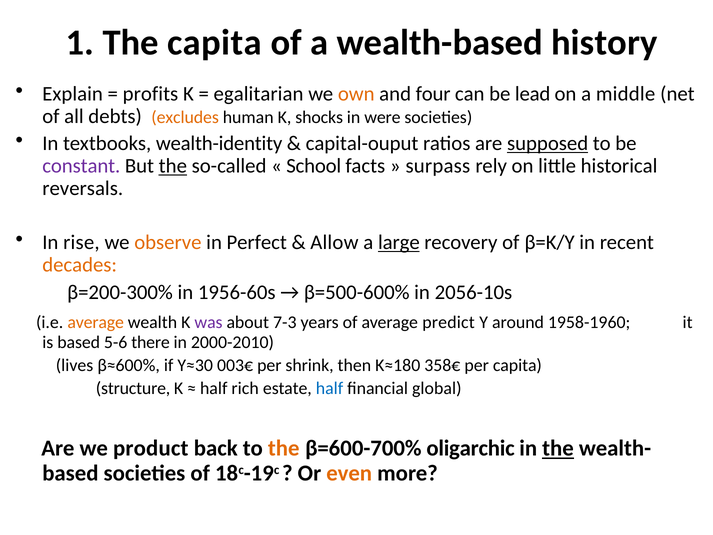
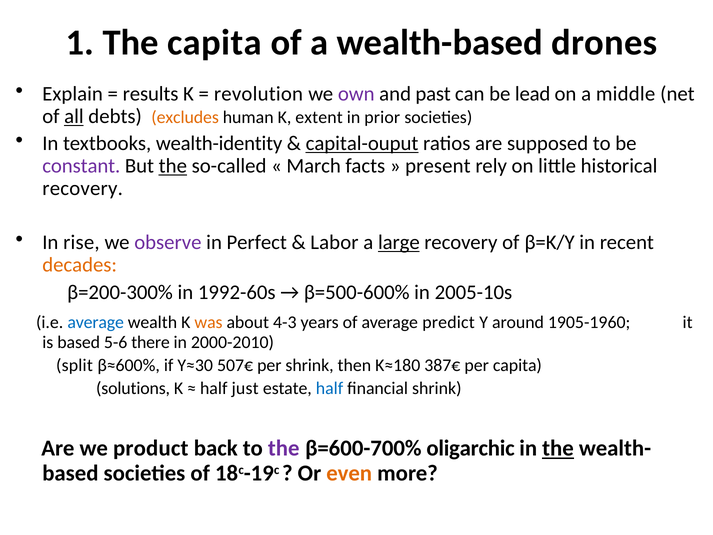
history: history -> drones
profits: profits -> results
egalitarian: egalitarian -> revolution
own colour: orange -> purple
four: four -> past
all underline: none -> present
shocks: shocks -> extent
were: were -> prior
capital-ouput underline: none -> present
supposed underline: present -> none
School: School -> March
surpass: surpass -> present
reversals at (83, 188): reversals -> recovery
observe colour: orange -> purple
Allow: Allow -> Labor
1956-60s: 1956-60s -> 1992-60s
2056-10s: 2056-10s -> 2005-10s
average at (96, 322) colour: orange -> blue
was colour: purple -> orange
7-3: 7-3 -> 4-3
1958-1960: 1958-1960 -> 1905-1960
lives: lives -> split
003€: 003€ -> 507€
358€: 358€ -> 387€
structure: structure -> solutions
rich: rich -> just
financial global: global -> shrink
the at (284, 448) colour: orange -> purple
